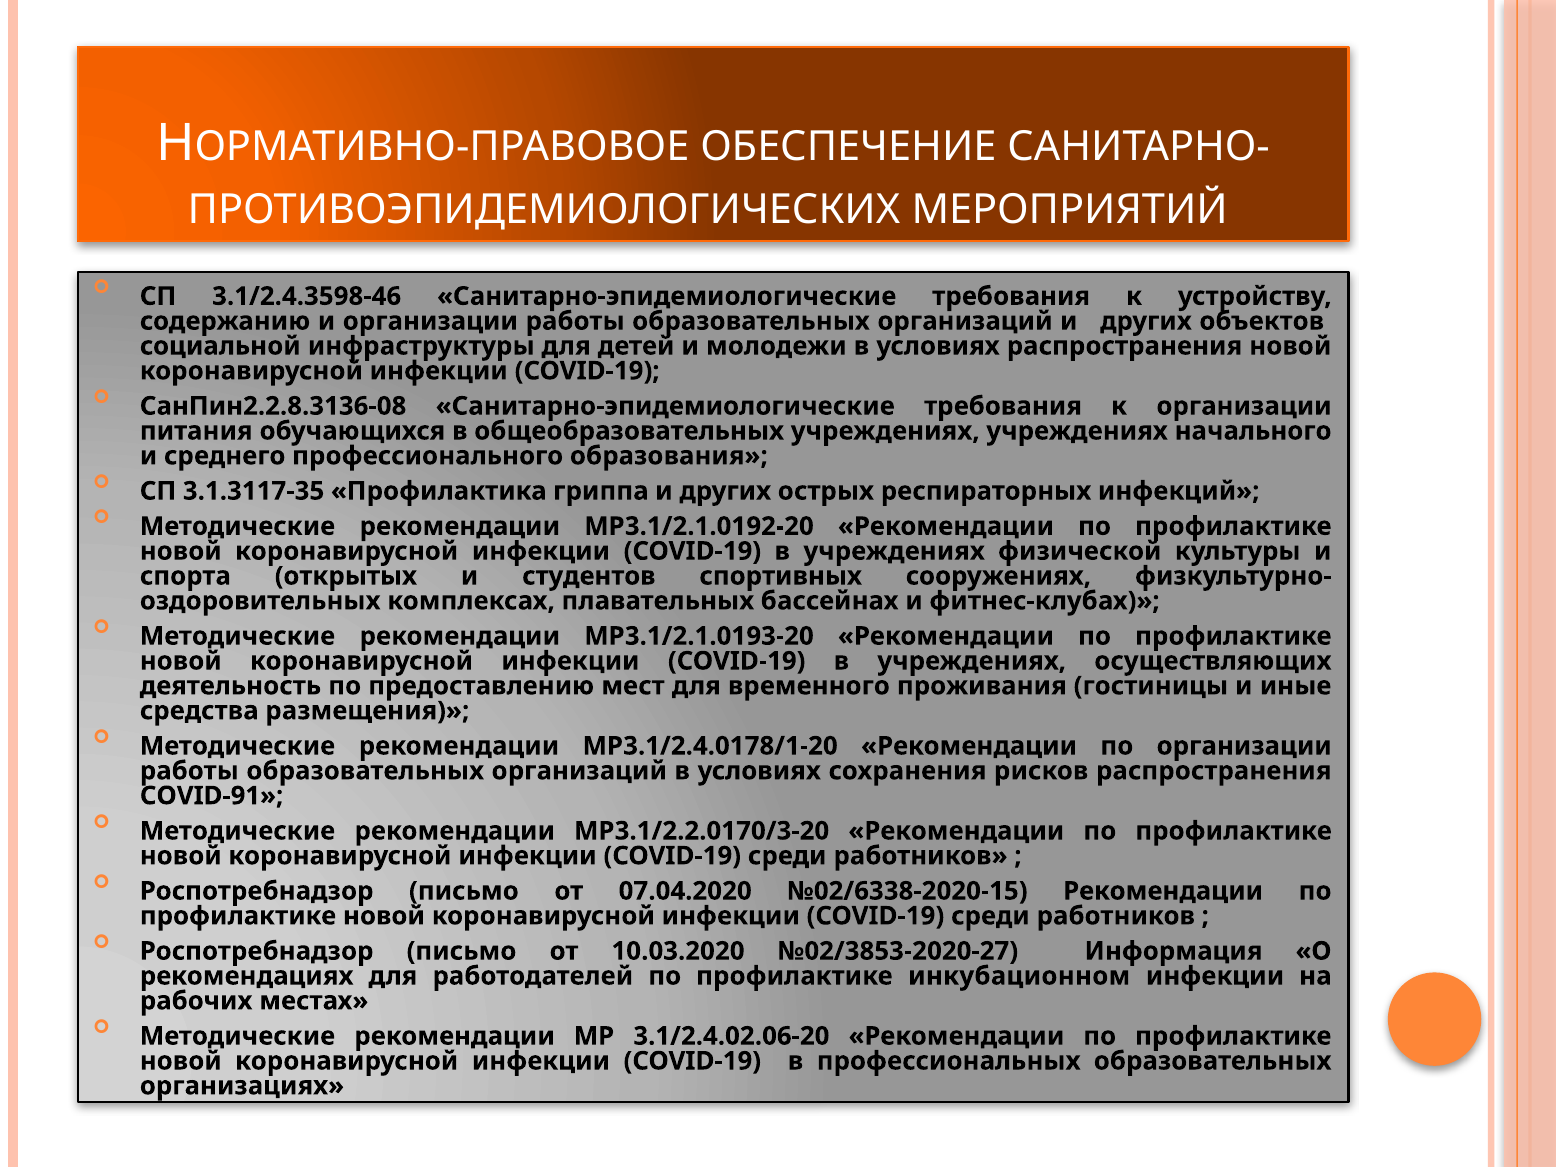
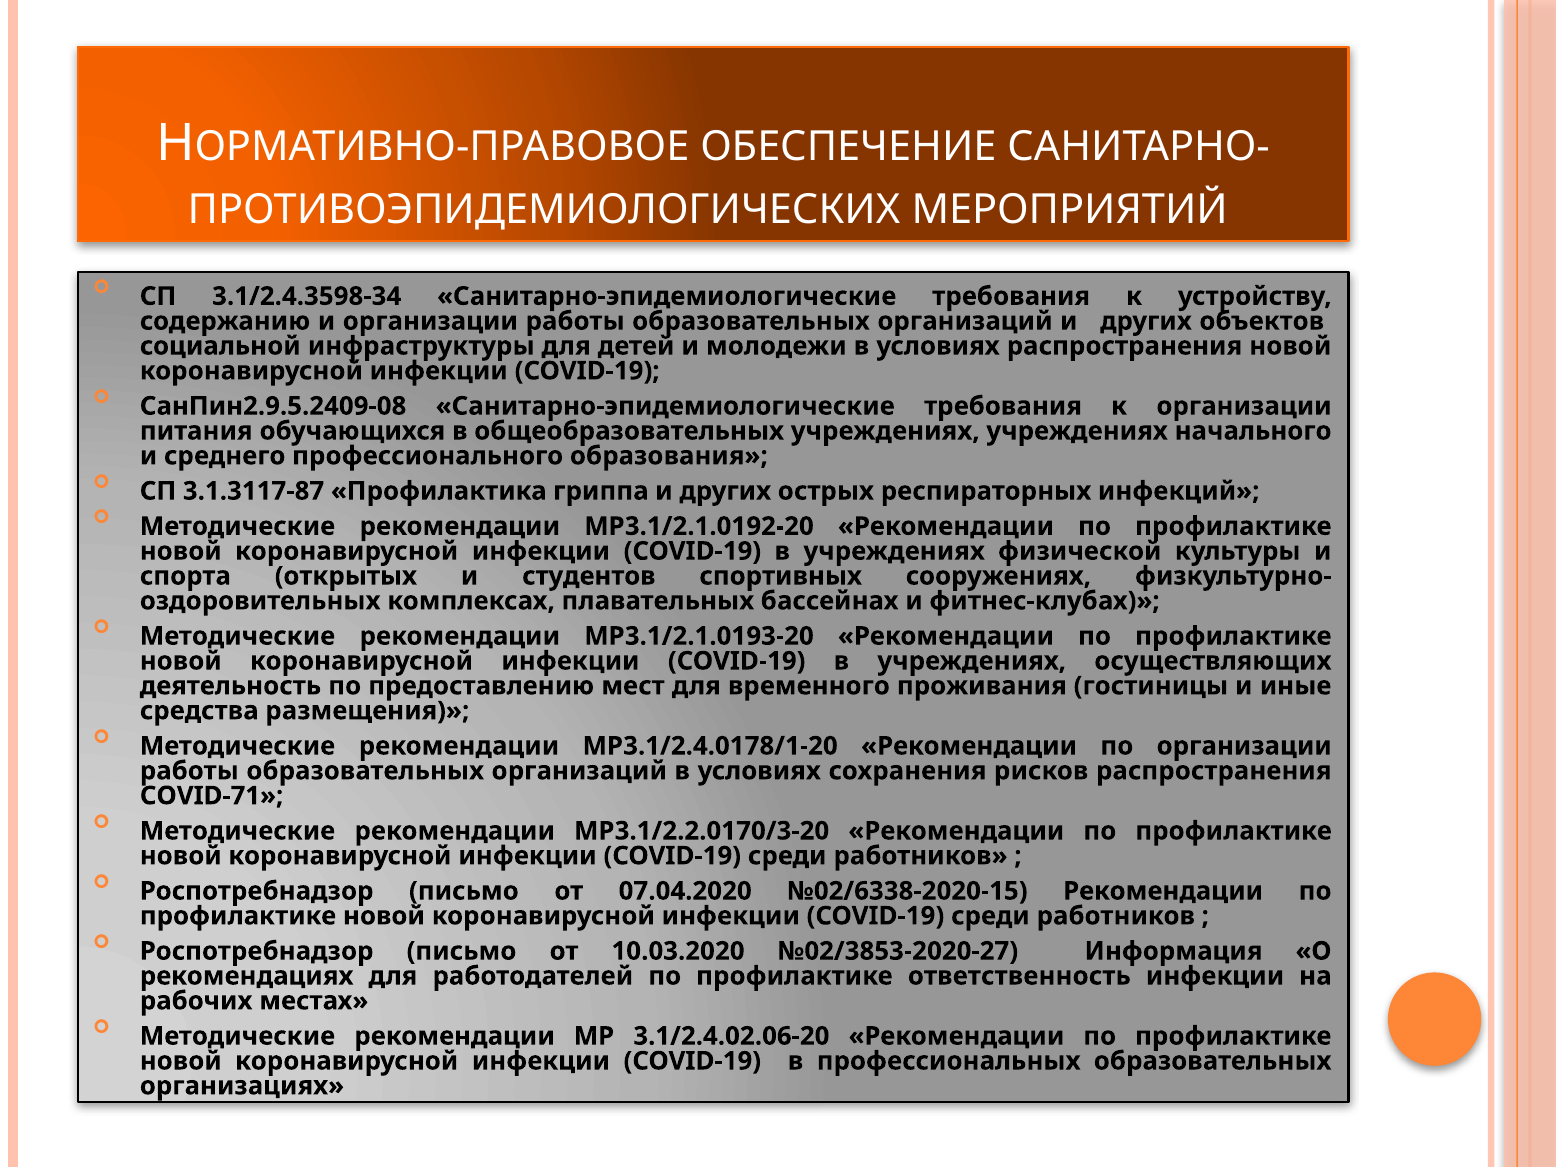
3.1/2.4.3598-46: 3.1/2.4.3598-46 -> 3.1/2.4.3598-34
СанПин2.2.8.3136-08: СанПин2.2.8.3136-08 -> СанПин2.9.5.2409-08
3.1.3117-35: 3.1.3117-35 -> 3.1.3117-87
COVID-91: COVID-91 -> COVID-71
инкубационном: инкубационном -> ответственность
